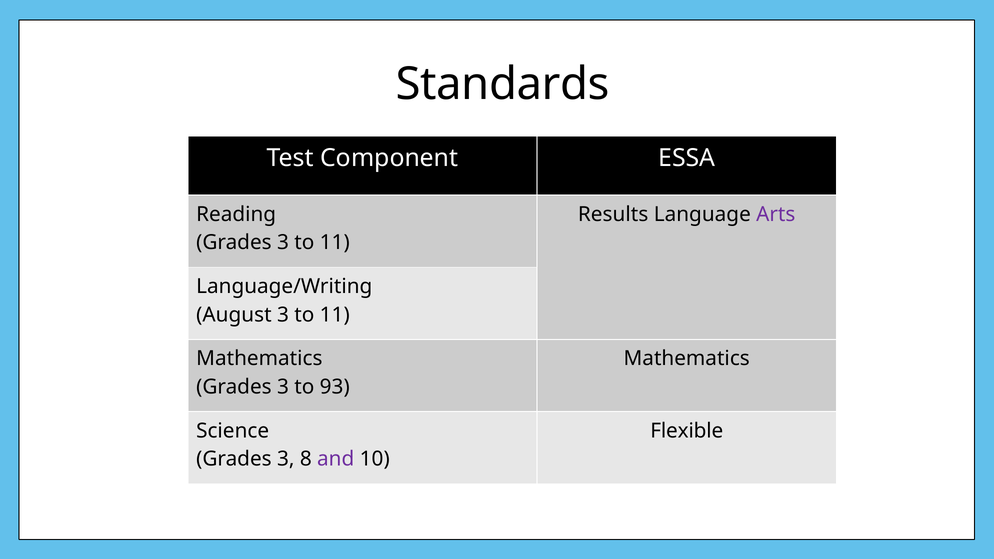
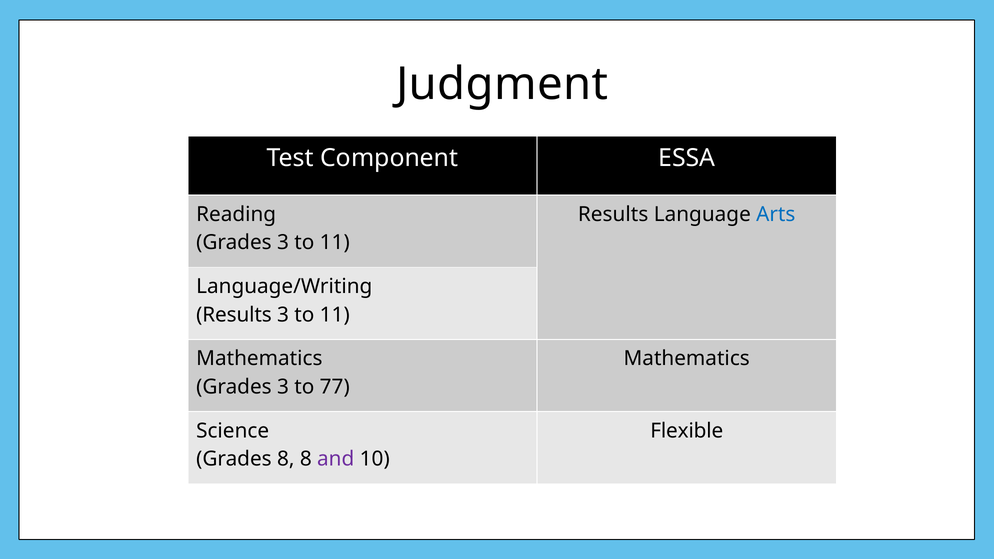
Standards: Standards -> Judgment
Arts colour: purple -> blue
August at (234, 315): August -> Results
93: 93 -> 77
3 at (286, 459): 3 -> 8
